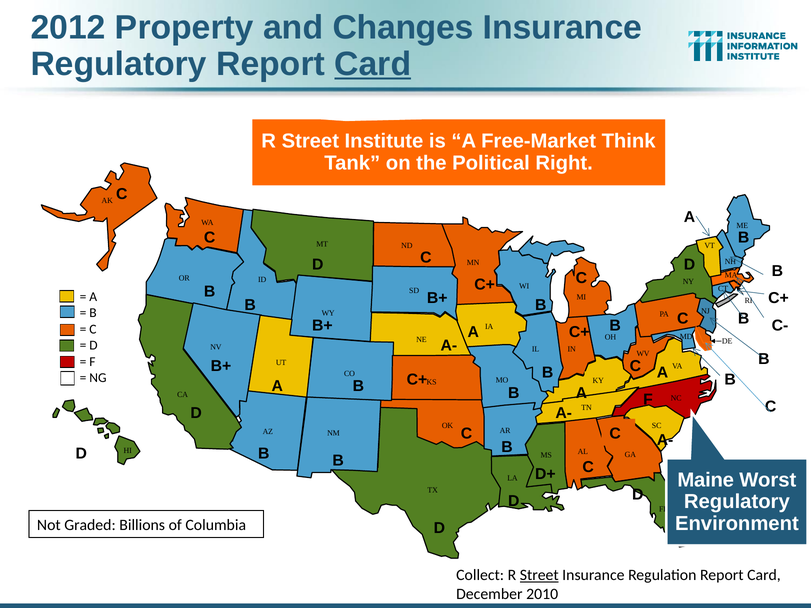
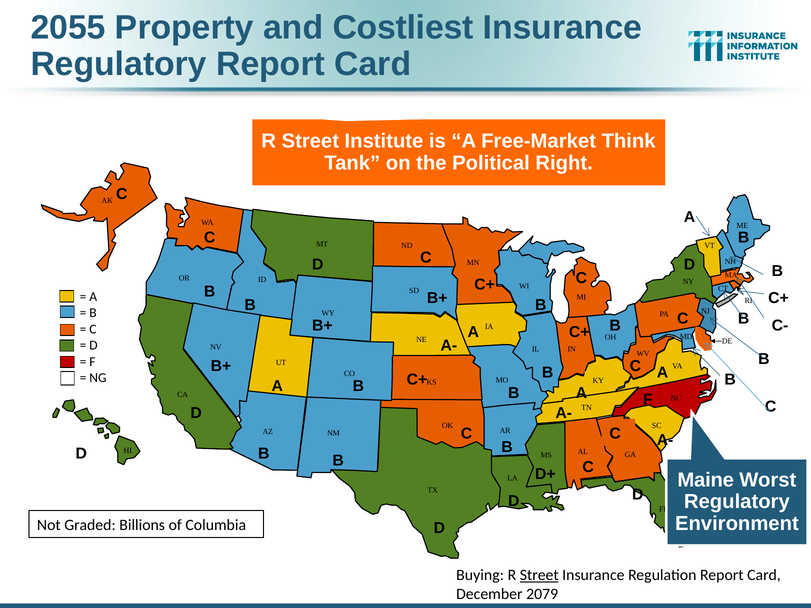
2012: 2012 -> 2055
Changes: Changes -> Costliest
Card at (373, 64) underline: present -> none
Collect: Collect -> Buying
2010: 2010 -> 2079
